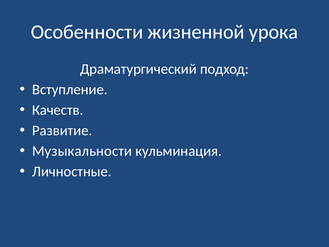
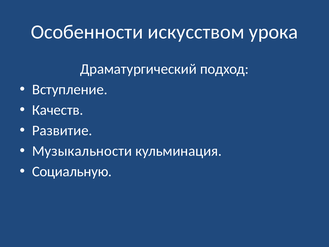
жизненной: жизненной -> искусством
Личностные: Личностные -> Социальную
